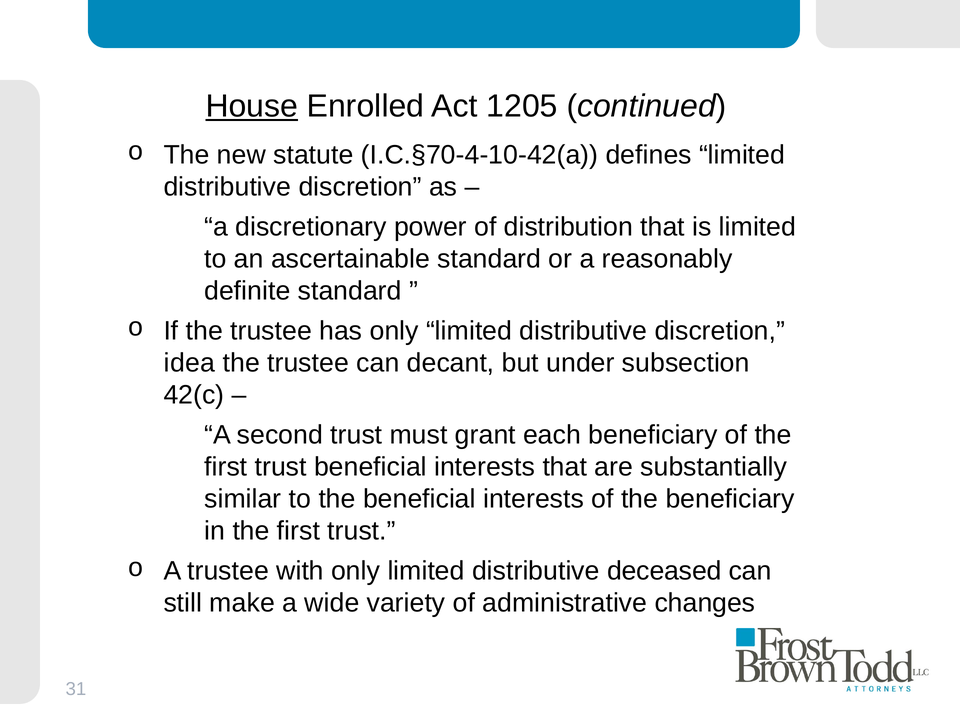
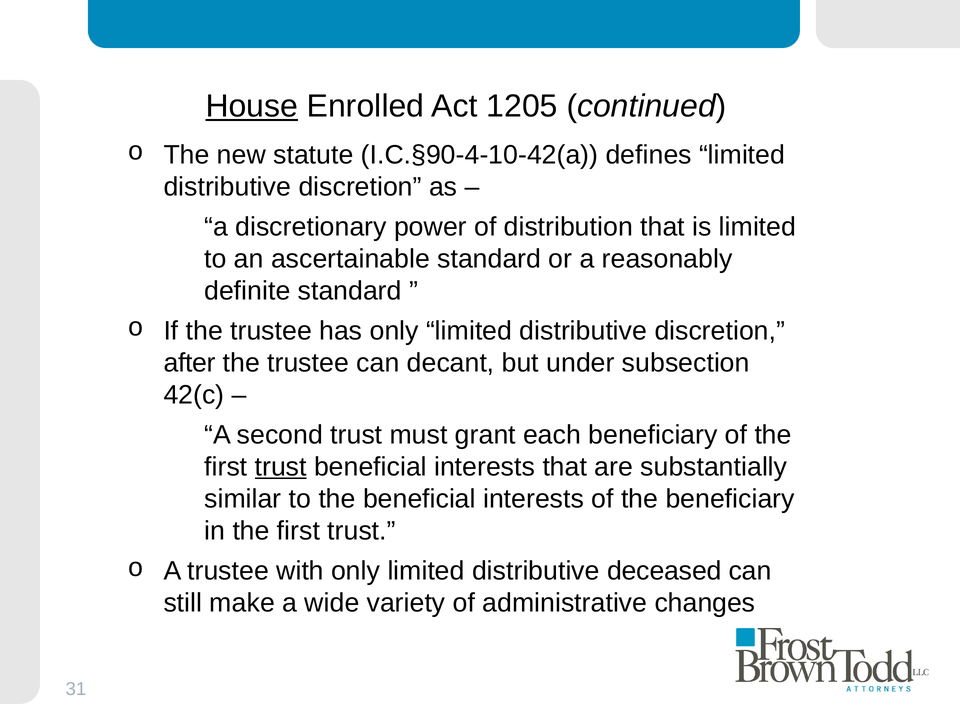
I.C.§70-4-10-42(a: I.C.§70-4-10-42(a -> I.C.§90-4-10-42(a
idea: idea -> after
trust at (281, 467) underline: none -> present
